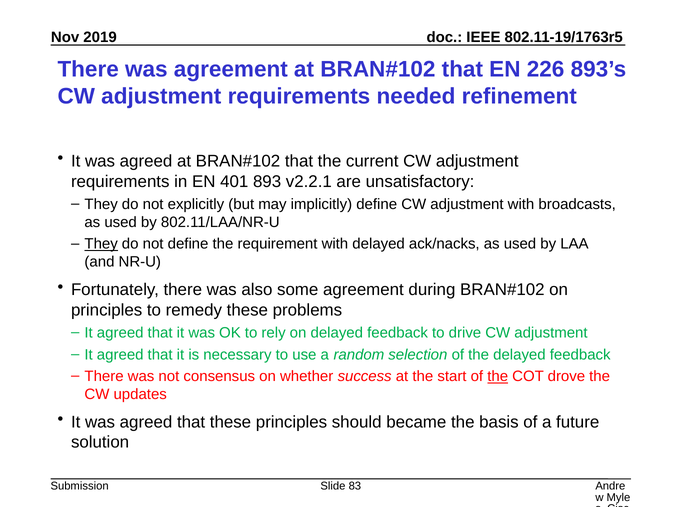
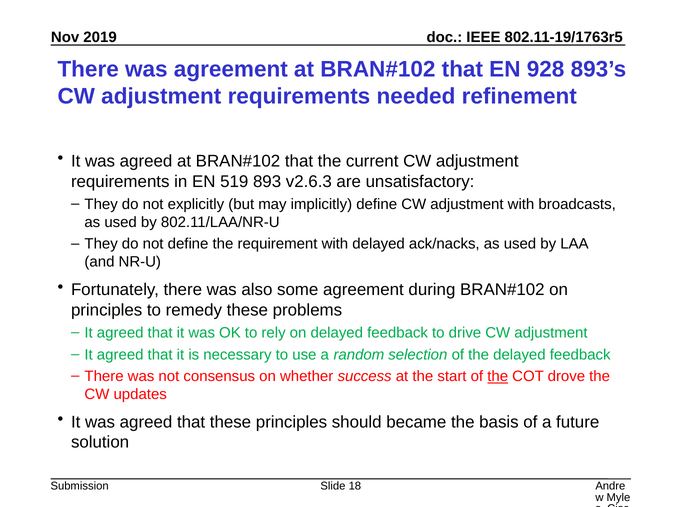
226: 226 -> 928
401: 401 -> 519
v2.2.1: v2.2.1 -> v2.6.3
They at (101, 244) underline: present -> none
83: 83 -> 18
